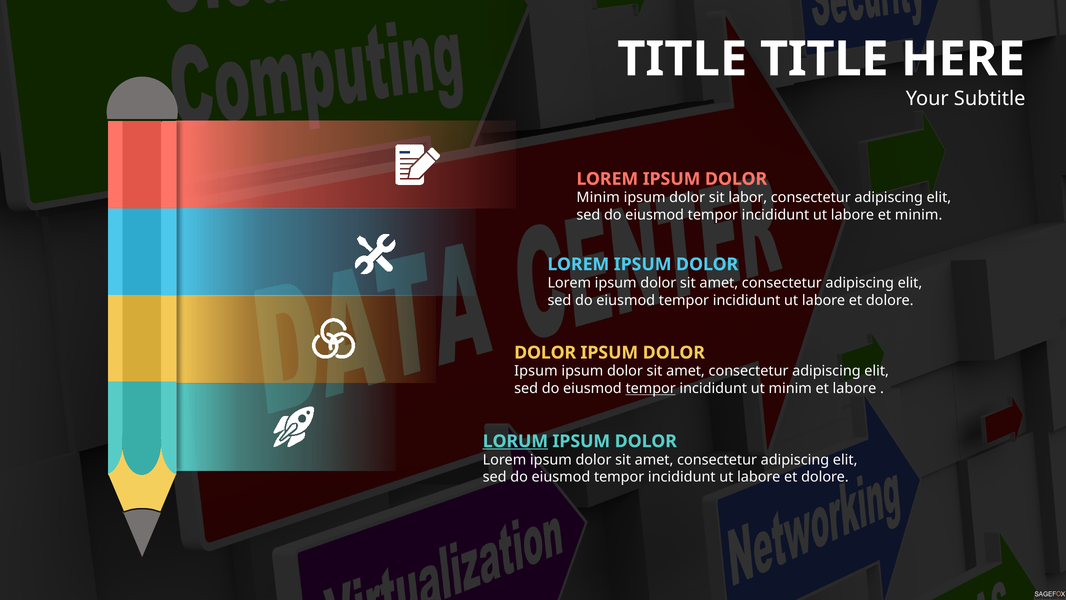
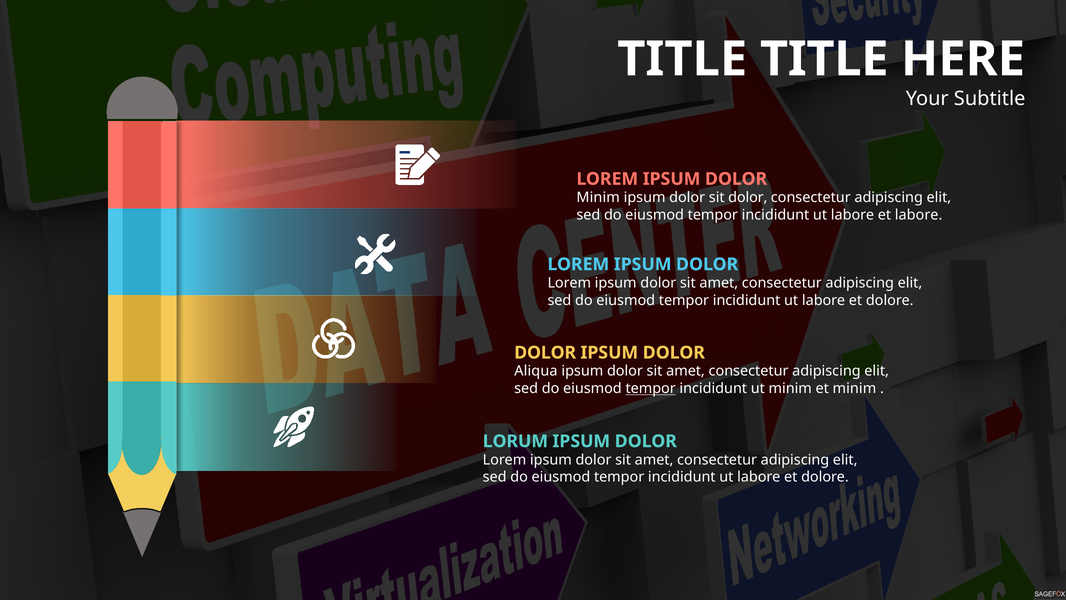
sit labor: labor -> dolor
et minim: minim -> labore
Ipsum at (536, 371): Ipsum -> Aliqua
et labore: labore -> minim
LORUM underline: present -> none
